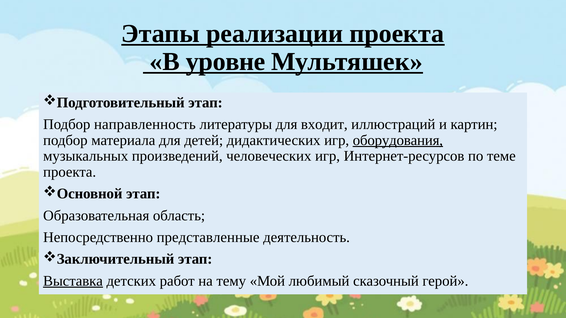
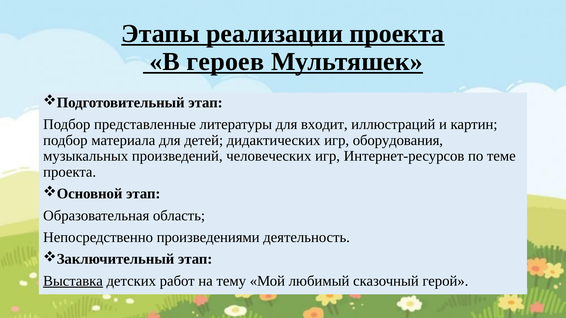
уровне: уровне -> героев
направленность: направленность -> представленные
оборудования underline: present -> none
представленные: представленные -> произведениями
